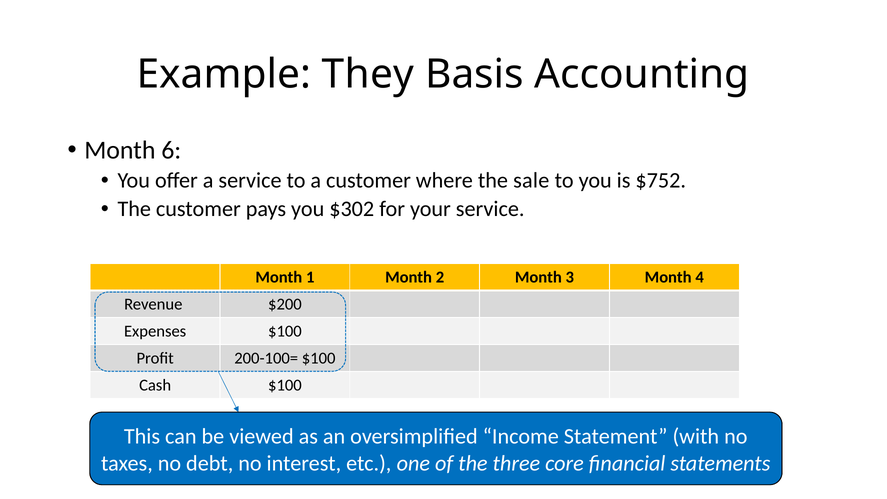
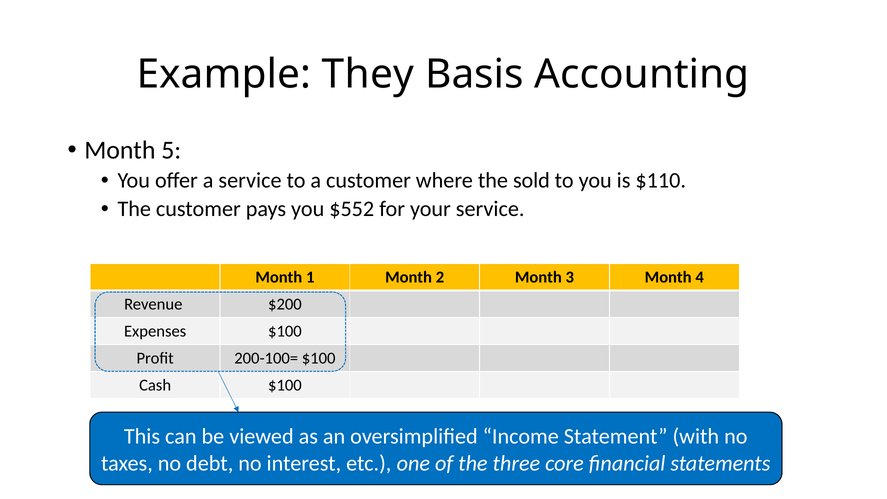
6: 6 -> 5
sale: sale -> sold
$752: $752 -> $110
$302: $302 -> $552
